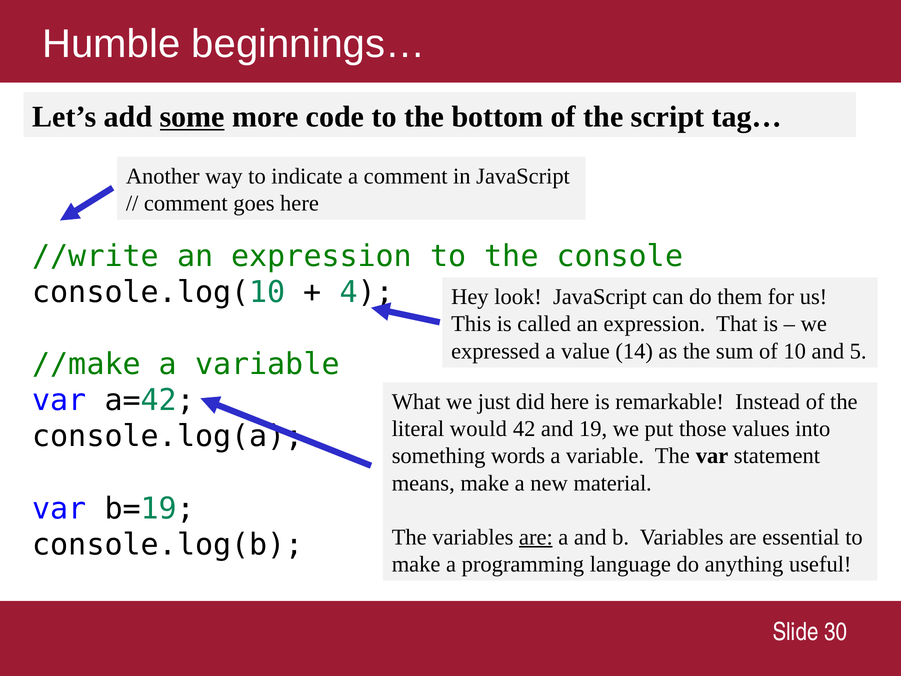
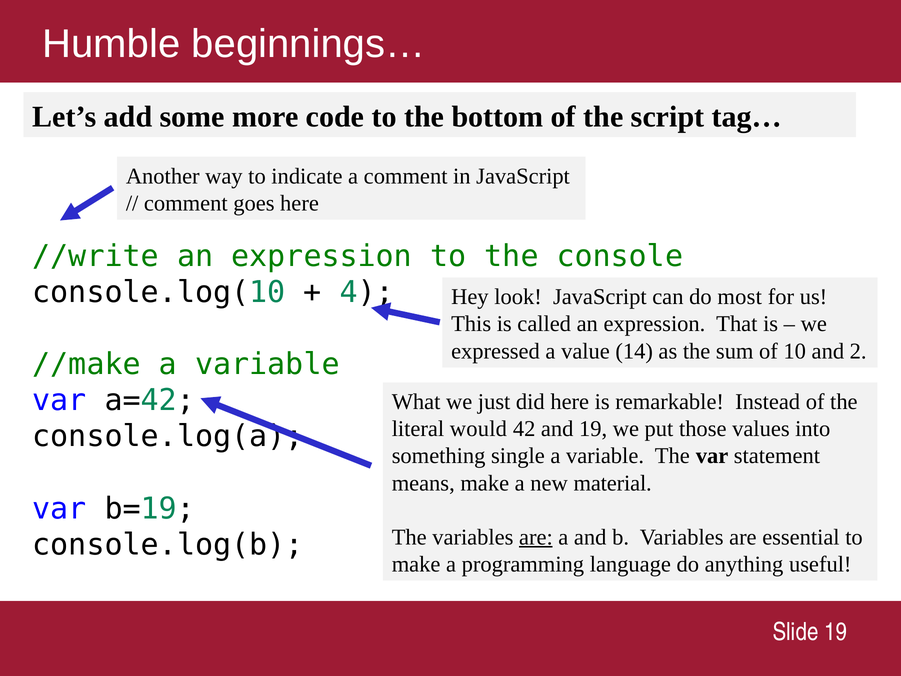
some underline: present -> none
them: them -> most
5: 5 -> 2
words: words -> single
Slide 30: 30 -> 19
